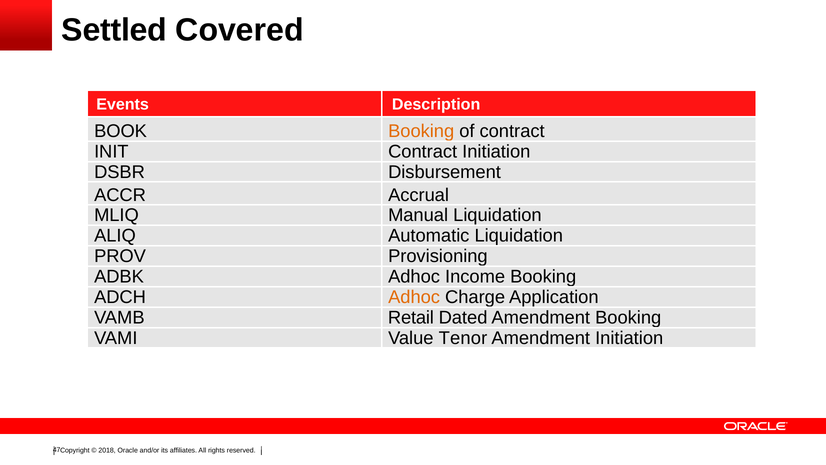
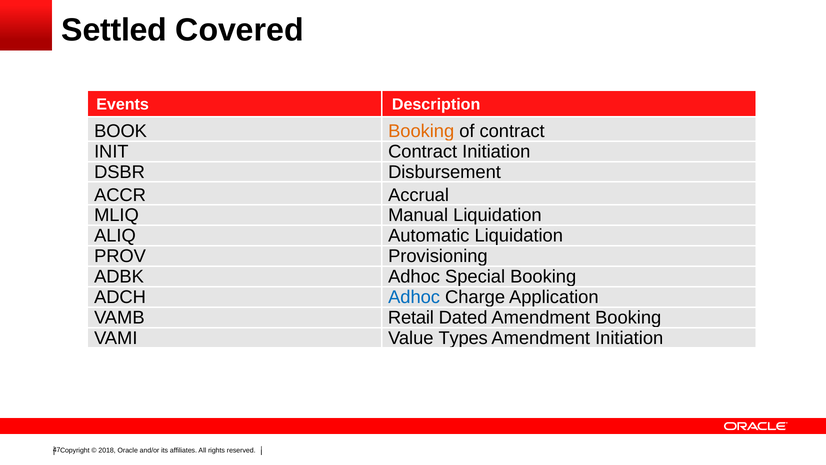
Income: Income -> Special
Adhoc at (414, 297) colour: orange -> blue
Tenor: Tenor -> Types
